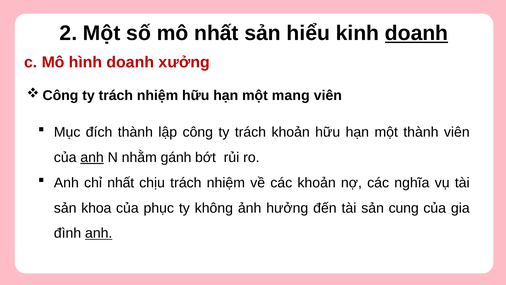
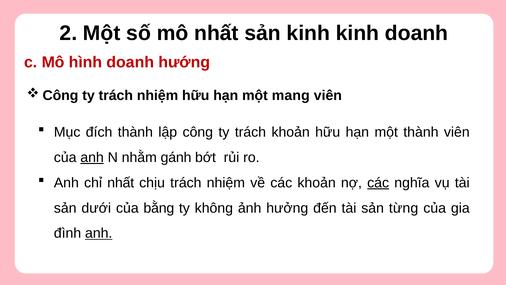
sản hiểu: hiểu -> kinh
doanh at (417, 33) underline: present -> none
xưởng: xưởng -> hướng
các at (378, 182) underline: none -> present
khoa: khoa -> dưới
phục: phục -> bằng
cung: cung -> từng
